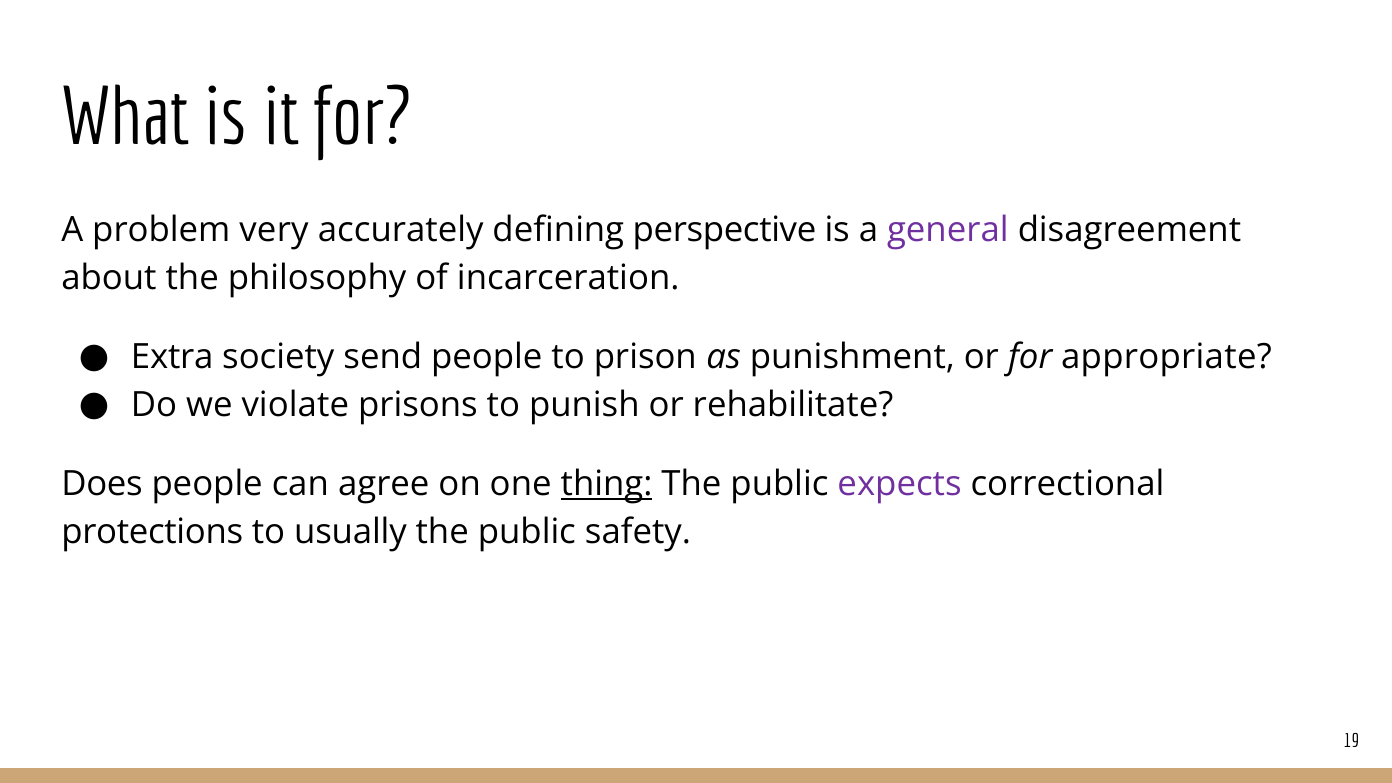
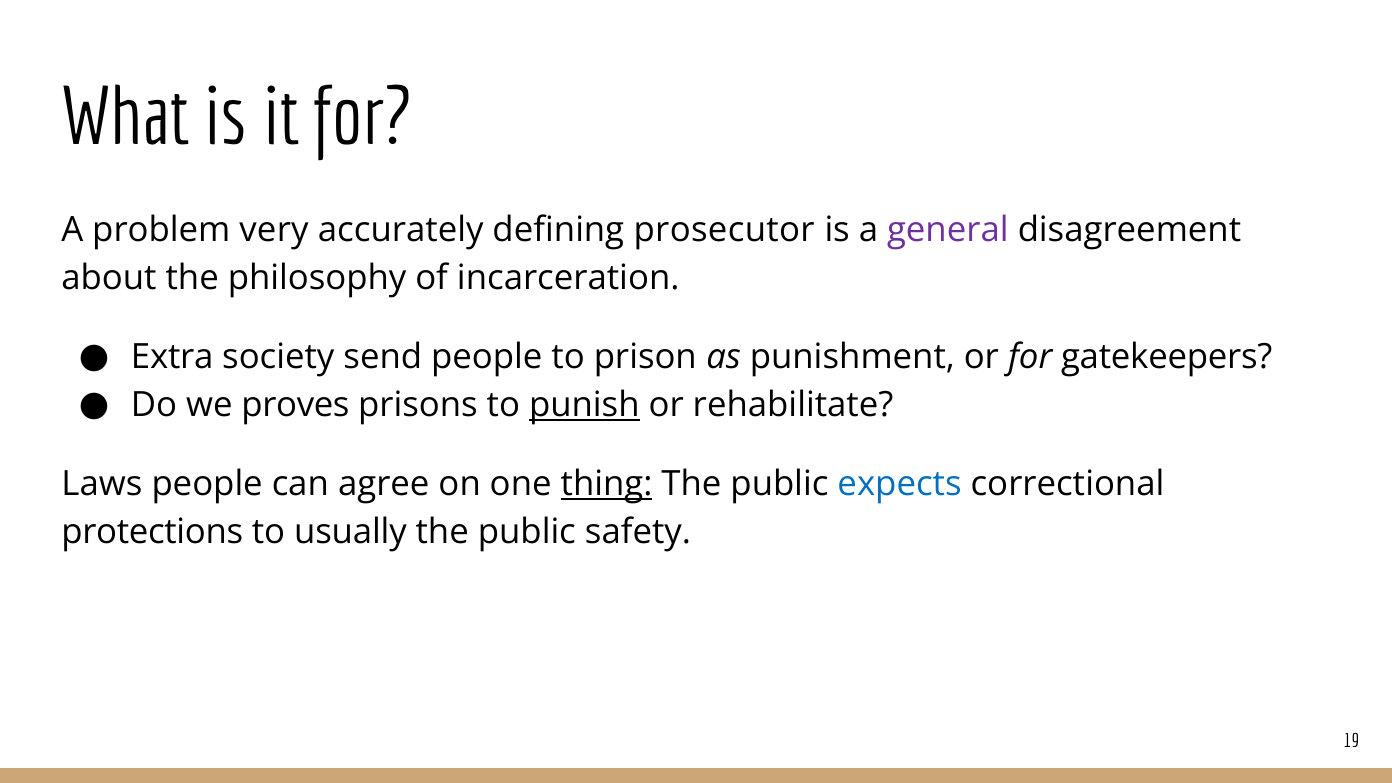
perspective: perspective -> prosecutor
appropriate: appropriate -> gatekeepers
violate: violate -> proves
punish underline: none -> present
Does: Does -> Laws
expects colour: purple -> blue
